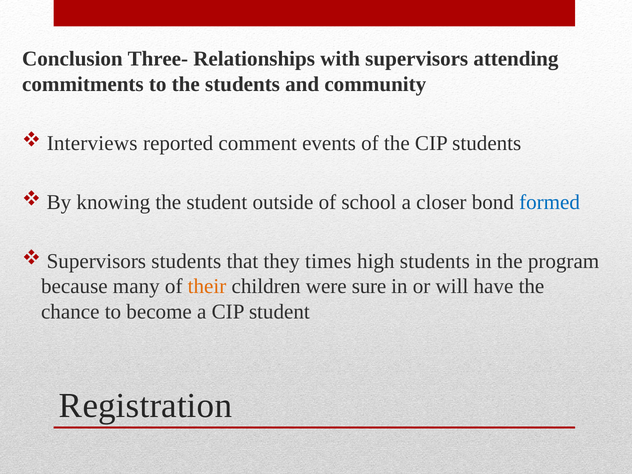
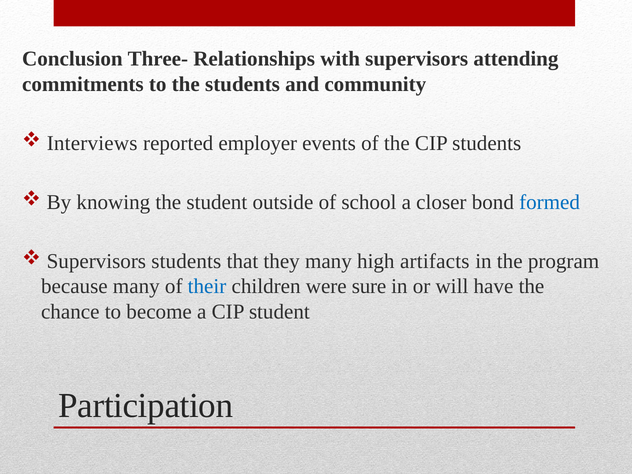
comment: comment -> employer
they times: times -> many
high students: students -> artifacts
their colour: orange -> blue
Registration: Registration -> Participation
